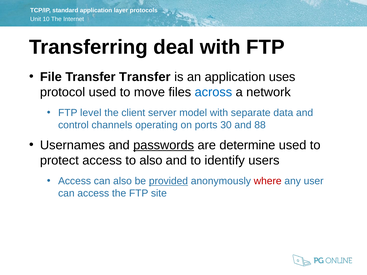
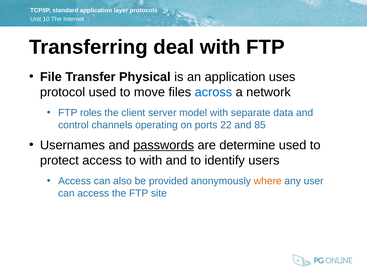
Transfer Transfer: Transfer -> Physical
level: level -> roles
30: 30 -> 22
88: 88 -> 85
to also: also -> with
provided underline: present -> none
where colour: red -> orange
